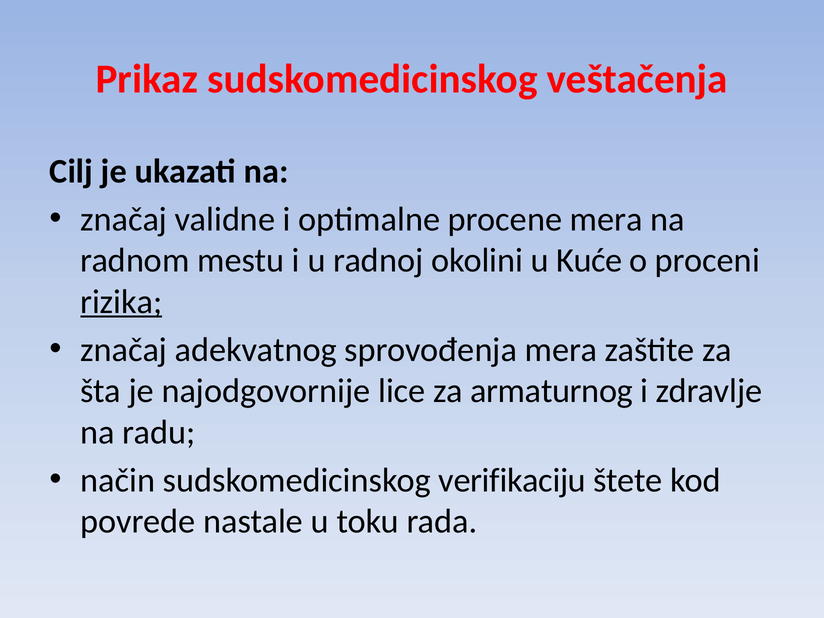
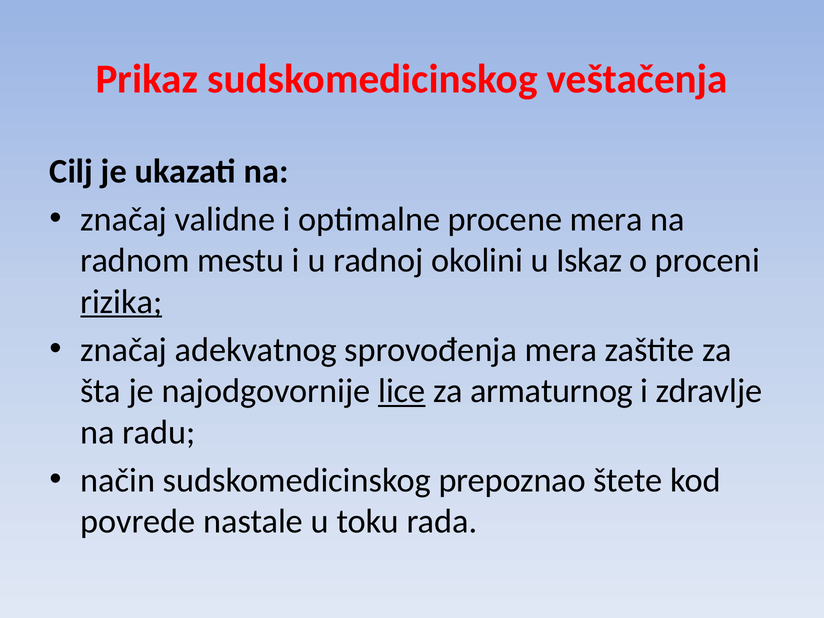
Kuće: Kuće -> Iskaz
lice underline: none -> present
verifikaciju: verifikaciju -> prepoznao
